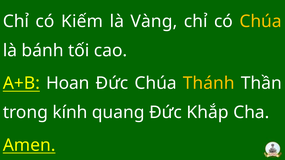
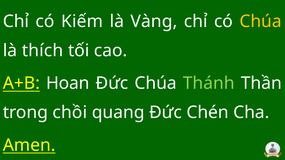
bánh: bánh -> thích
Thánh colour: yellow -> light green
kính: kính -> chồi
Khắp: Khắp -> Chén
